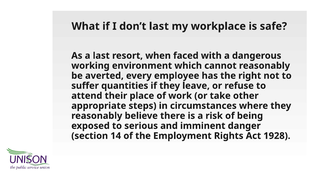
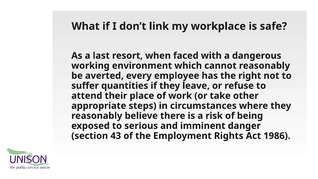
don’t last: last -> link
14: 14 -> 43
1928: 1928 -> 1986
